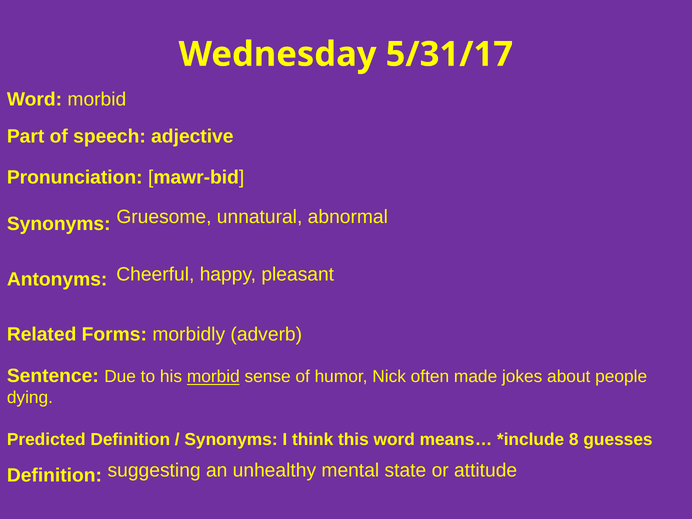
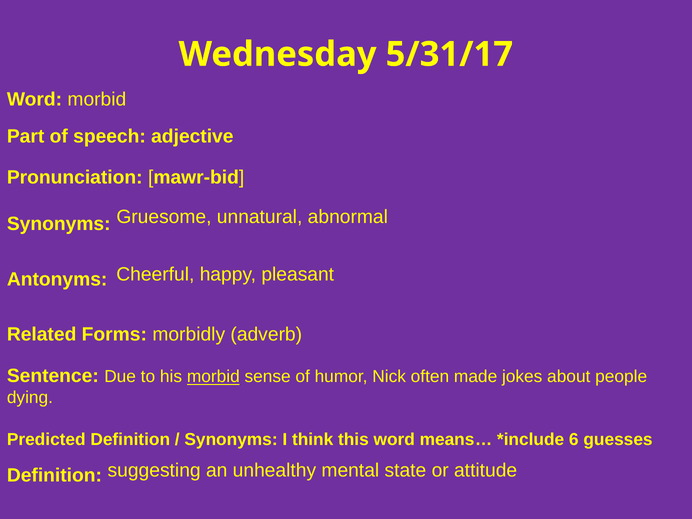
8: 8 -> 6
